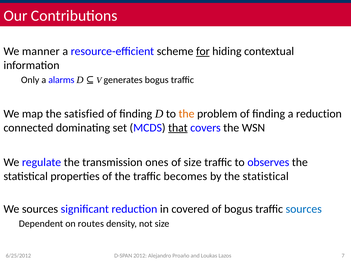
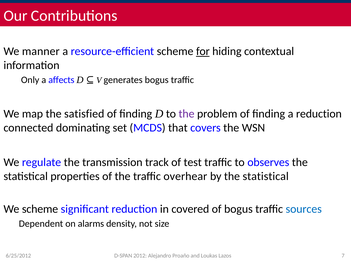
alarms: alarms -> affects
the at (187, 114) colour: orange -> purple
that underline: present -> none
ones: ones -> track
of size: size -> test
becomes: becomes -> overhear
We sources: sources -> scheme
routes: routes -> alarms
